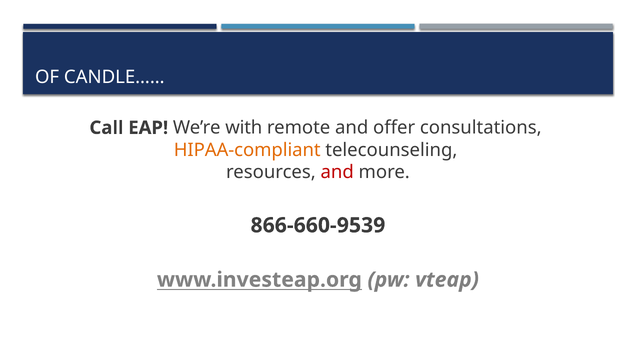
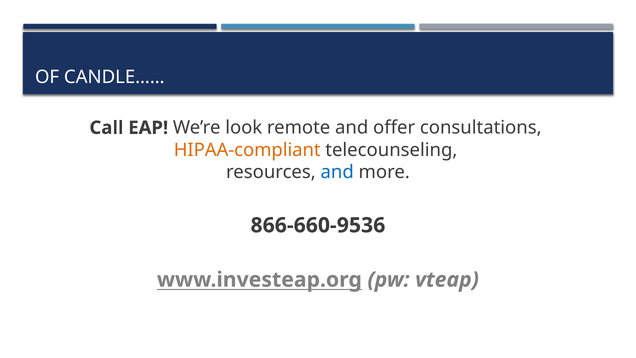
with: with -> look
and at (337, 172) colour: red -> blue
866-660-9539: 866-660-9539 -> 866-660-9536
